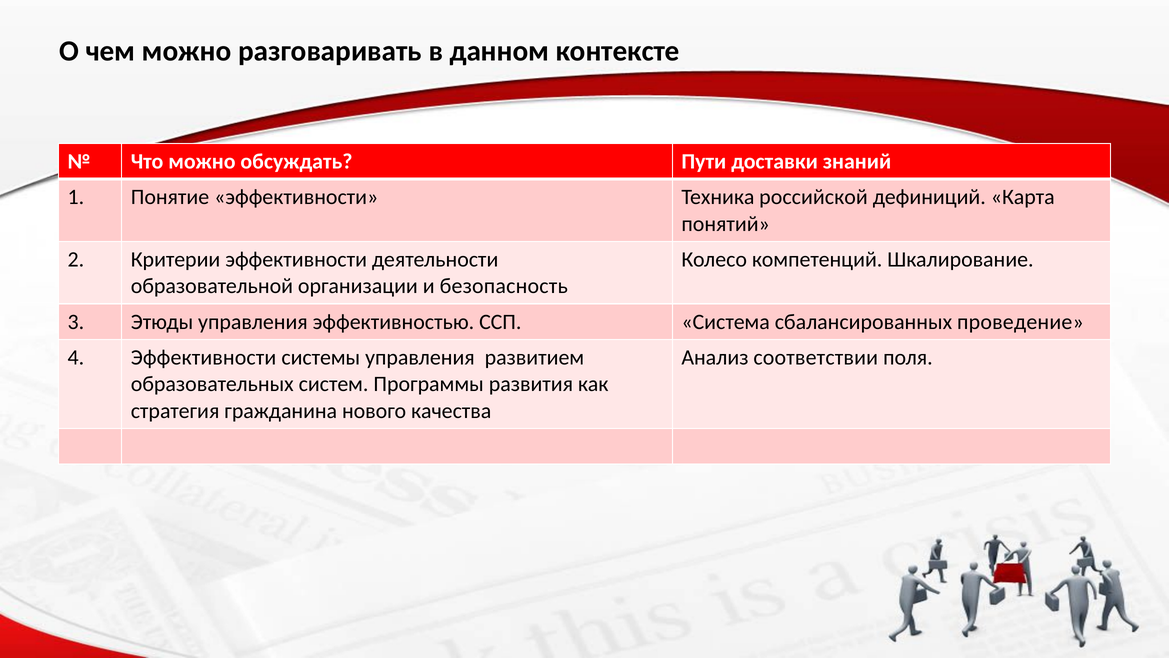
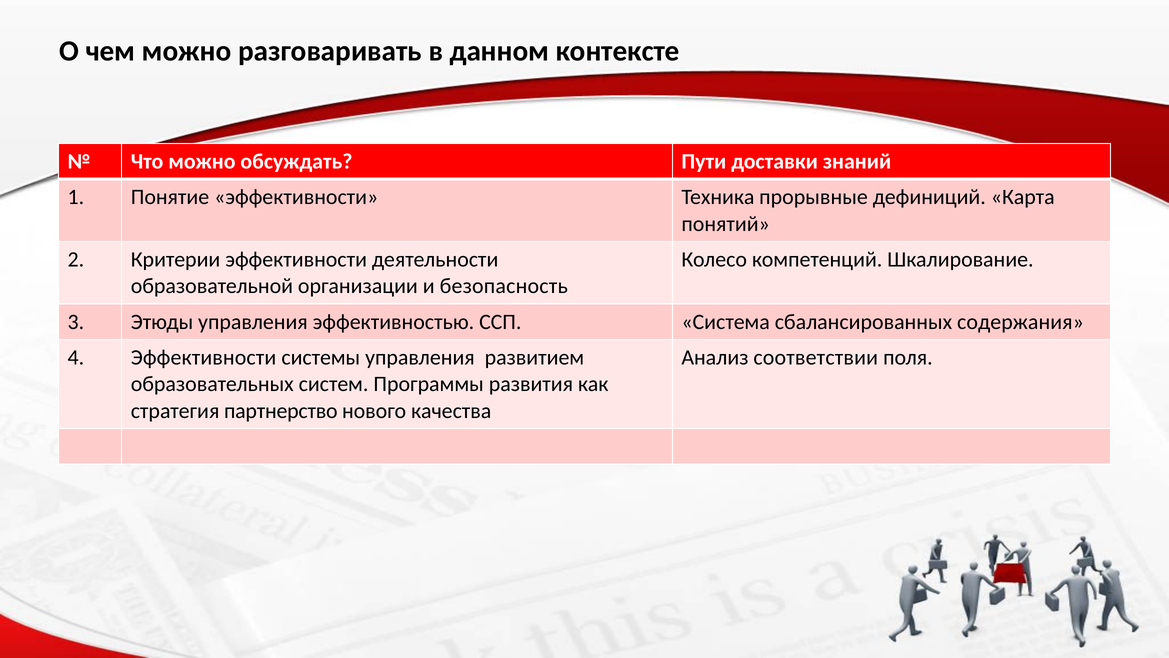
российской: российской -> прорывные
проведение: проведение -> содержания
гражданина: гражданина -> партнерство
